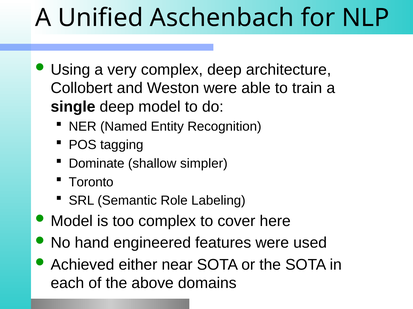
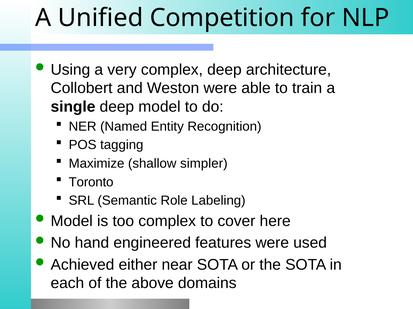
Aschenbach: Aschenbach -> Competition
Dominate: Dominate -> Maximize
